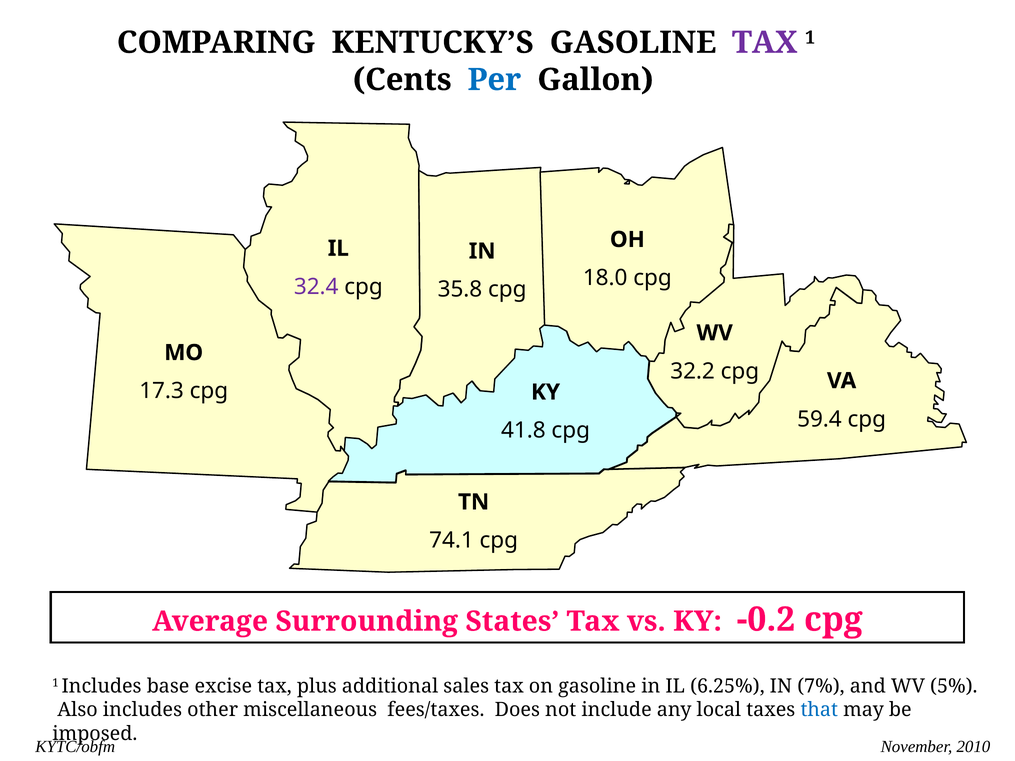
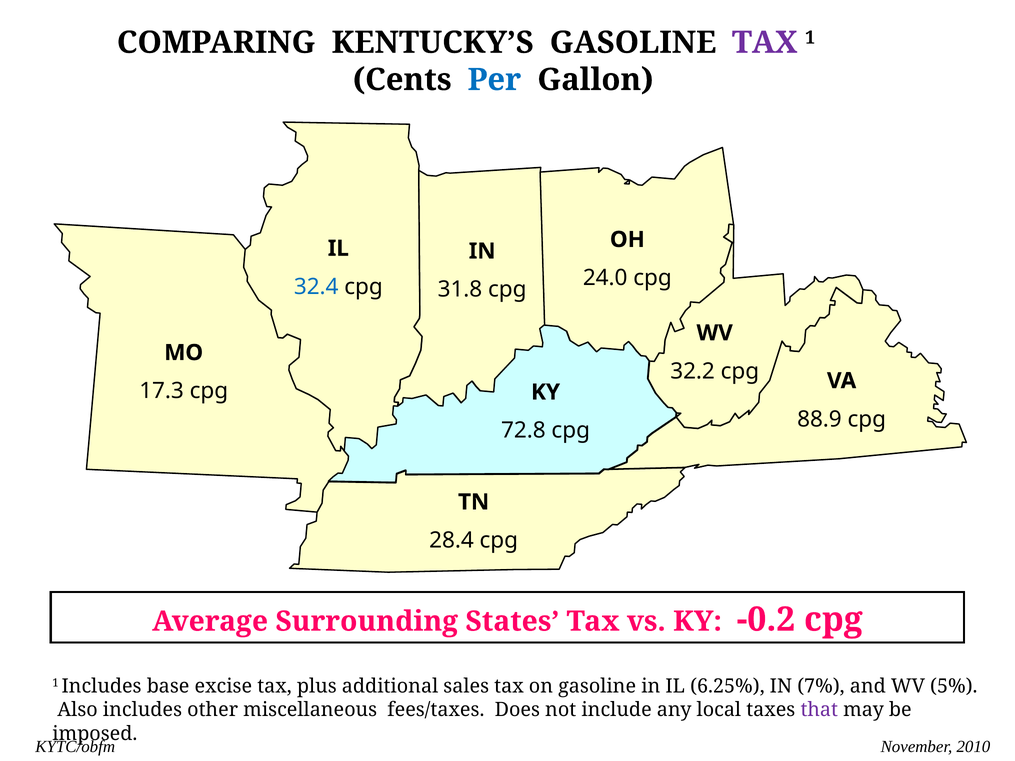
18.0: 18.0 -> 24.0
32.4 colour: purple -> blue
35.8: 35.8 -> 31.8
59.4: 59.4 -> 88.9
41.8: 41.8 -> 72.8
74.1: 74.1 -> 28.4
that colour: blue -> purple
